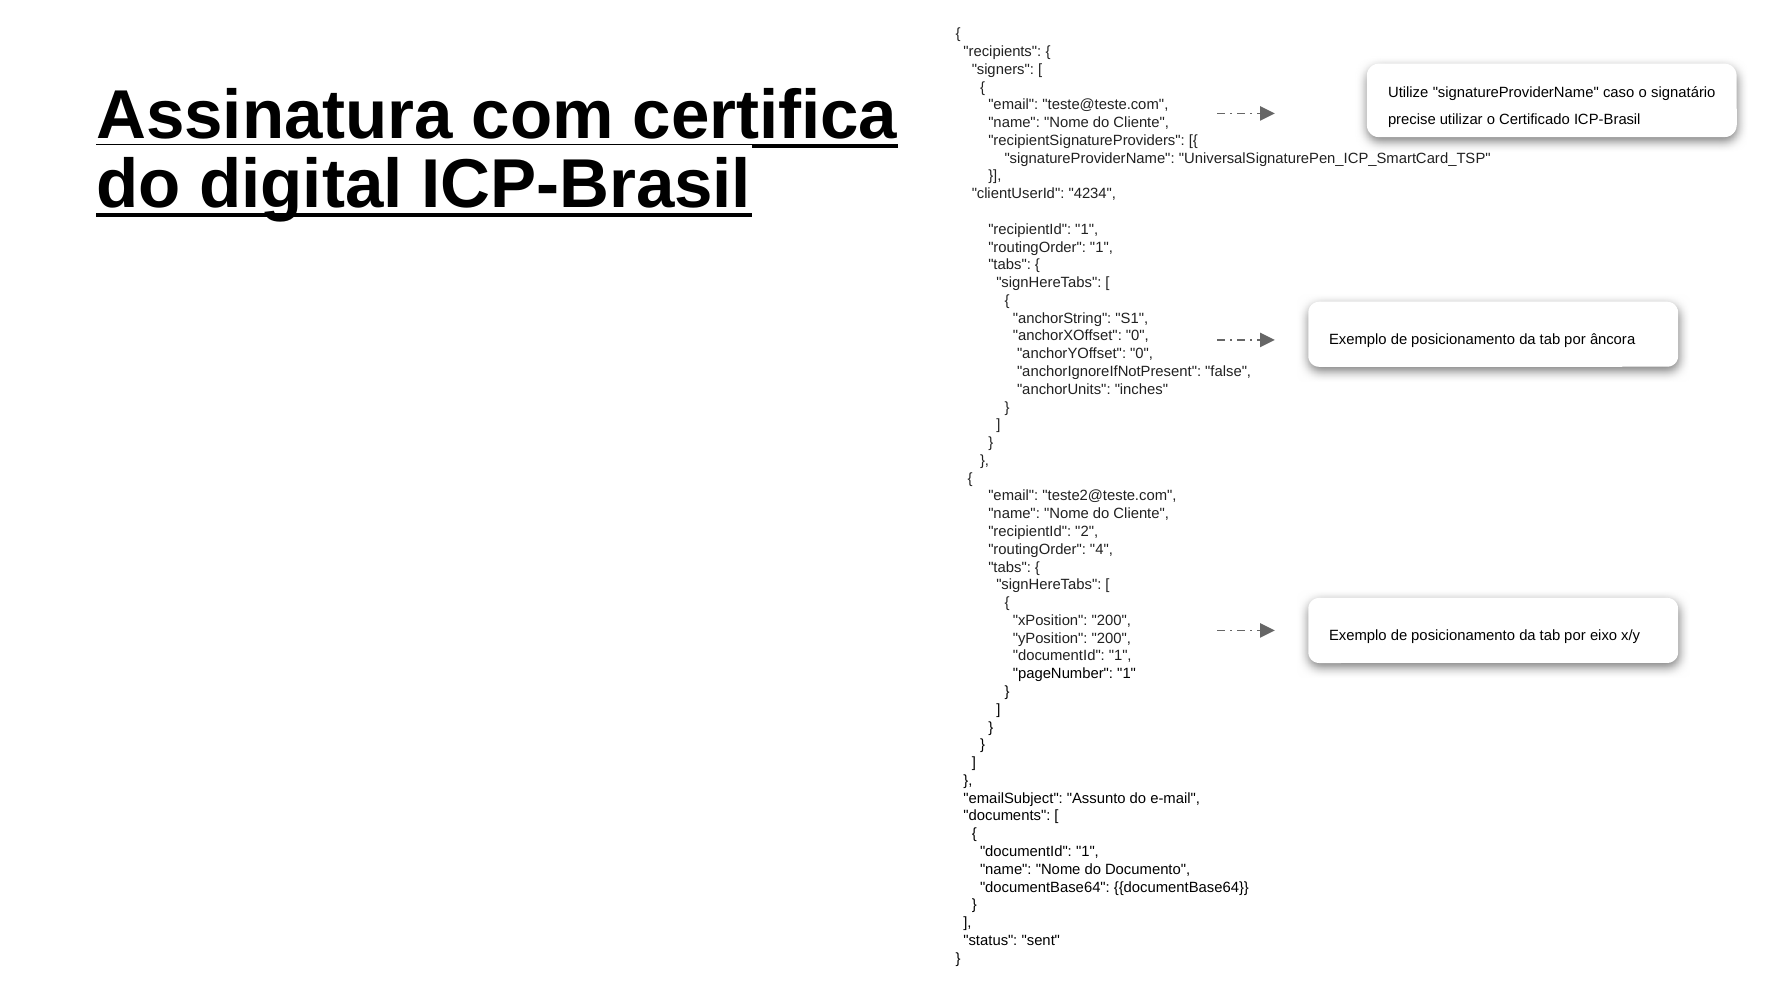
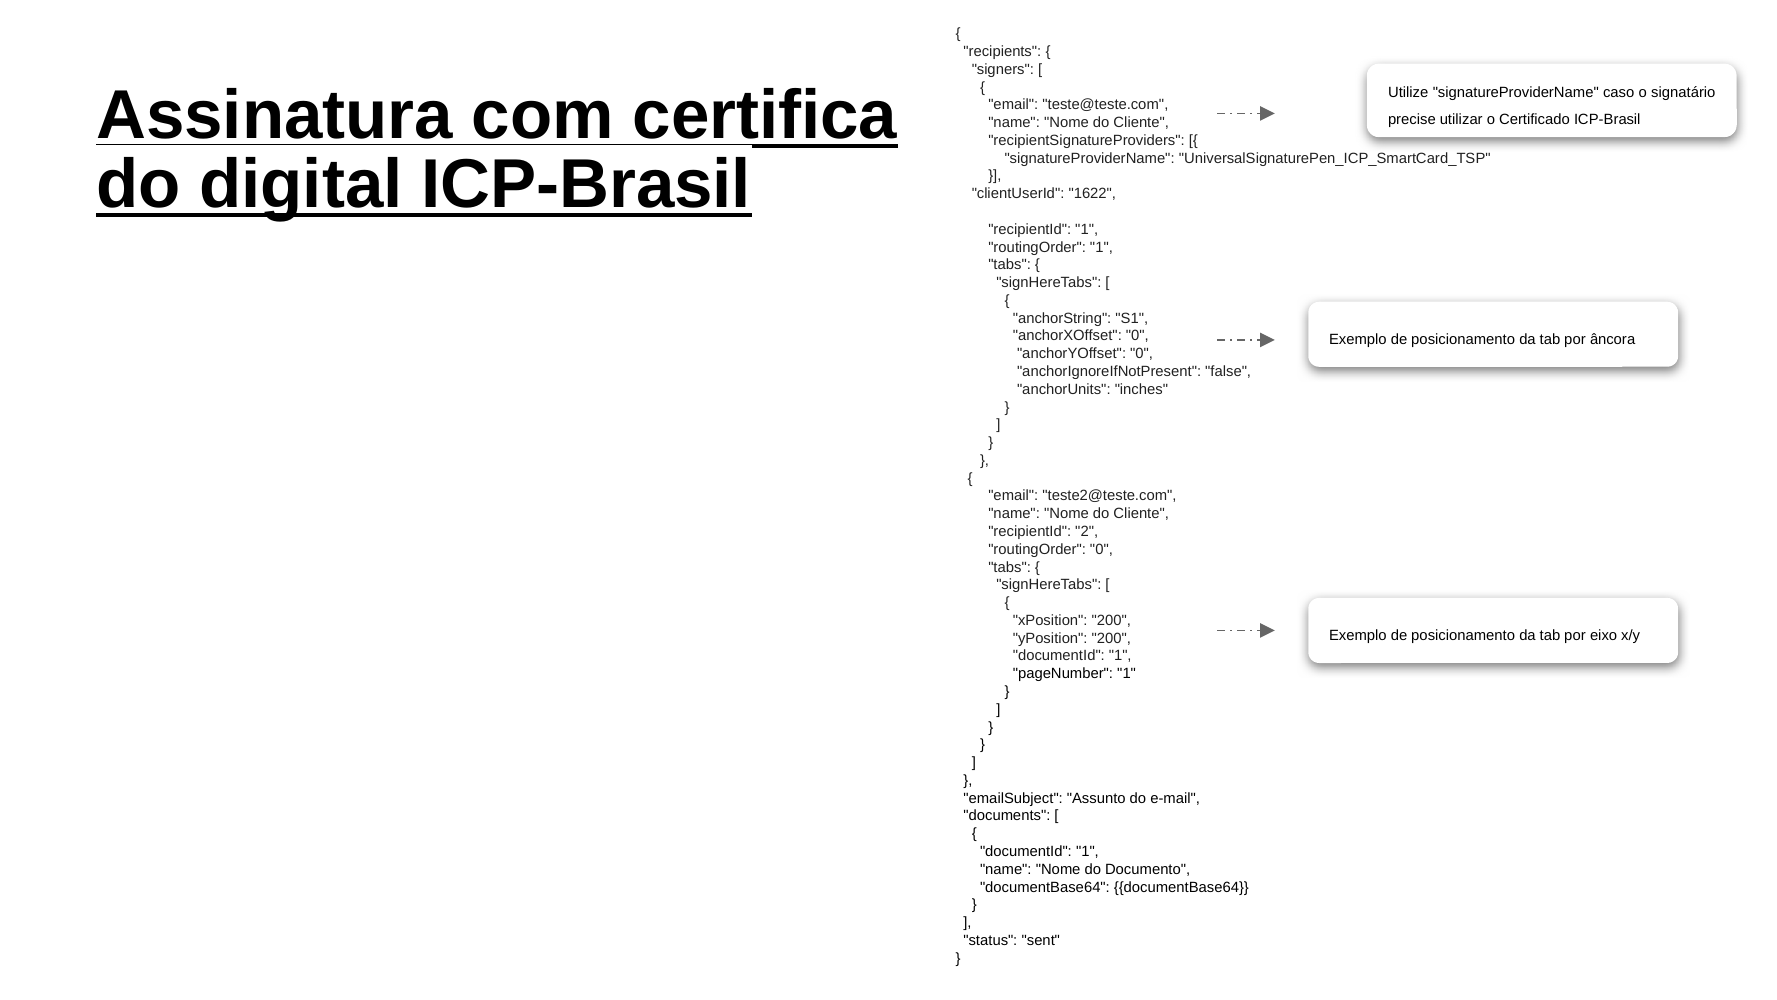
4234: 4234 -> 1622
routingOrder 4: 4 -> 0
